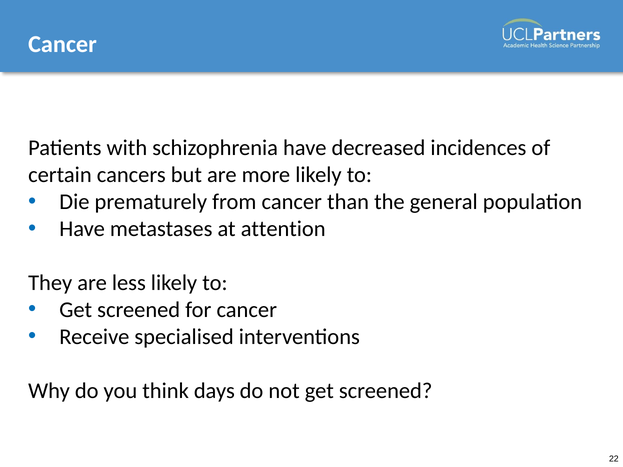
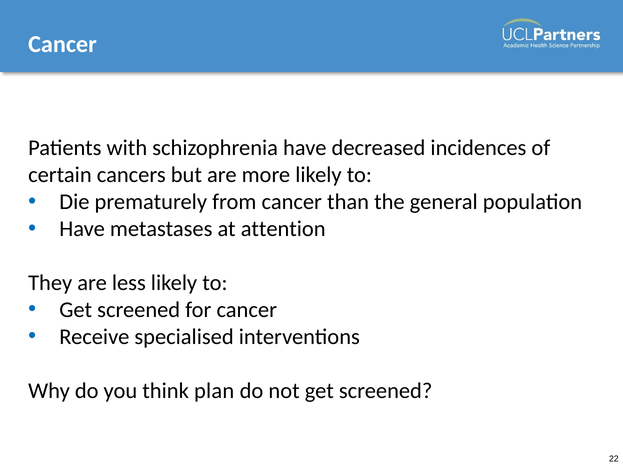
days: days -> plan
